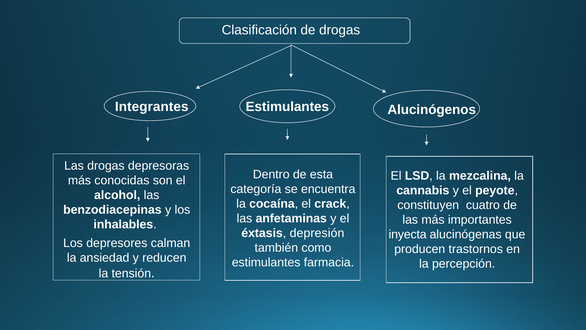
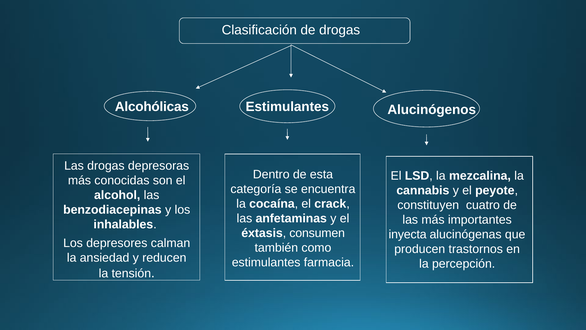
Integrantes: Integrantes -> Alcohólicas
depresión: depresión -> consumen
